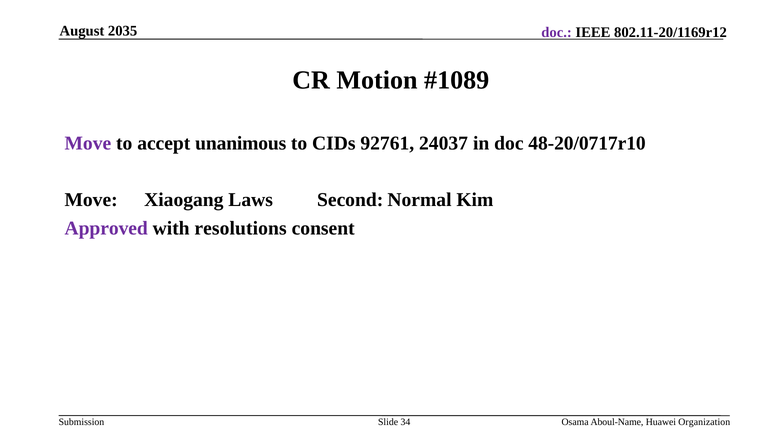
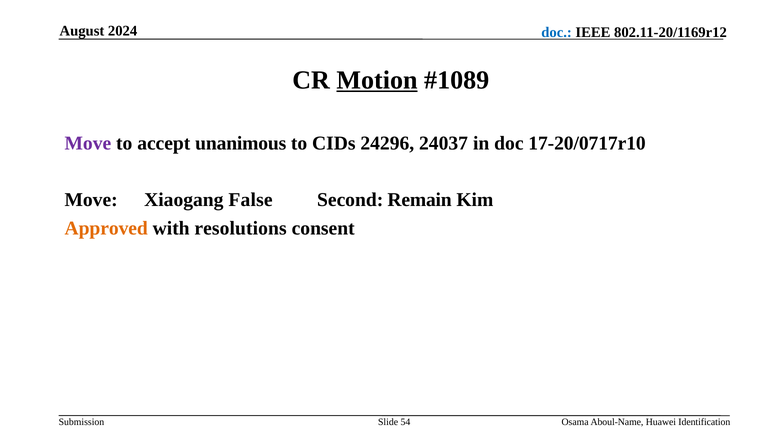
2035: 2035 -> 2024
doc at (557, 33) colour: purple -> blue
Motion underline: none -> present
92761: 92761 -> 24296
48-20/0717r10: 48-20/0717r10 -> 17-20/0717r10
Laws: Laws -> False
Normal: Normal -> Remain
Approved colour: purple -> orange
34: 34 -> 54
Organization: Organization -> Identification
